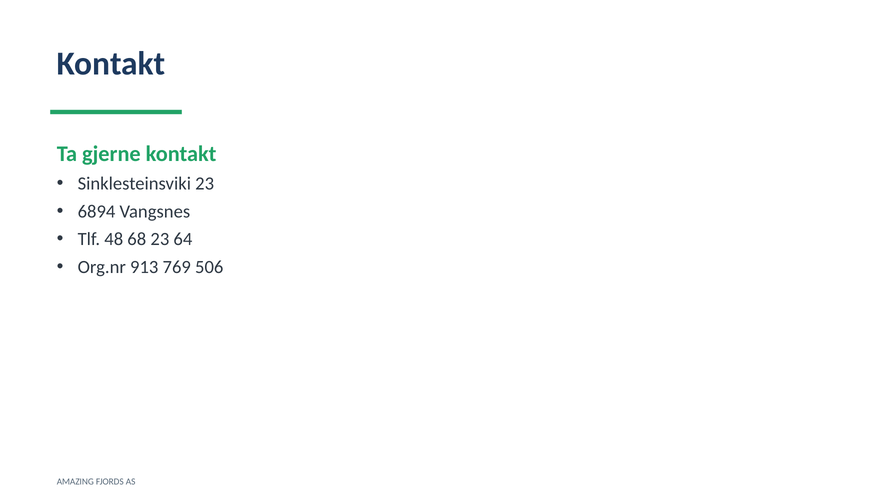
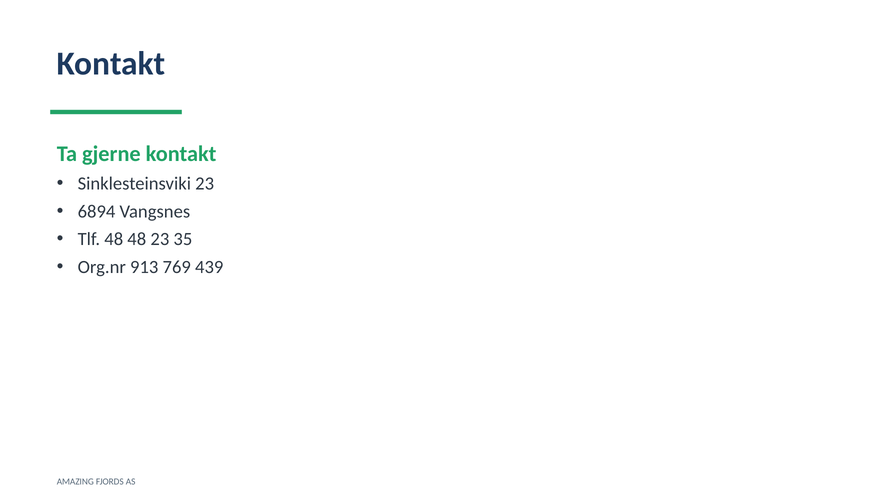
48 68: 68 -> 48
64: 64 -> 35
506: 506 -> 439
